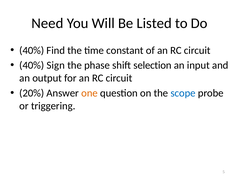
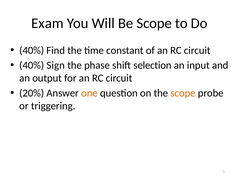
Need: Need -> Exam
Be Listed: Listed -> Scope
scope at (183, 93) colour: blue -> orange
